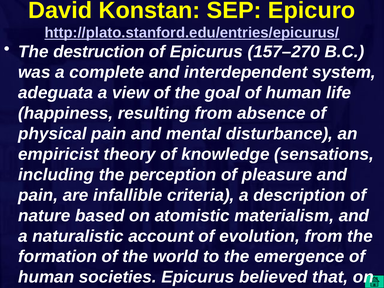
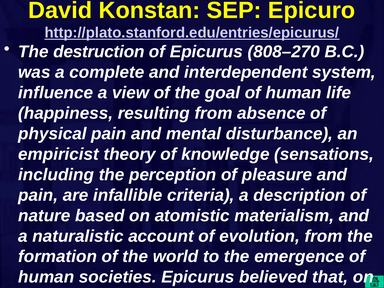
157–270: 157–270 -> 808–270
adeguata: adeguata -> influence
